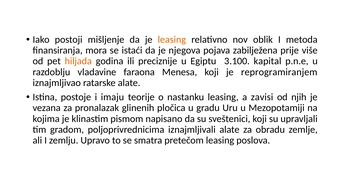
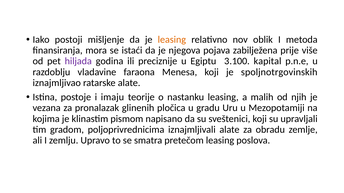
hiljada colour: orange -> purple
reprogramiranjem: reprogramiranjem -> spoljnotrgovinskih
zavisi: zavisi -> malih
